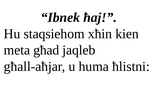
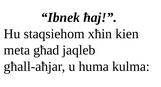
ħlistni: ħlistni -> kulma
